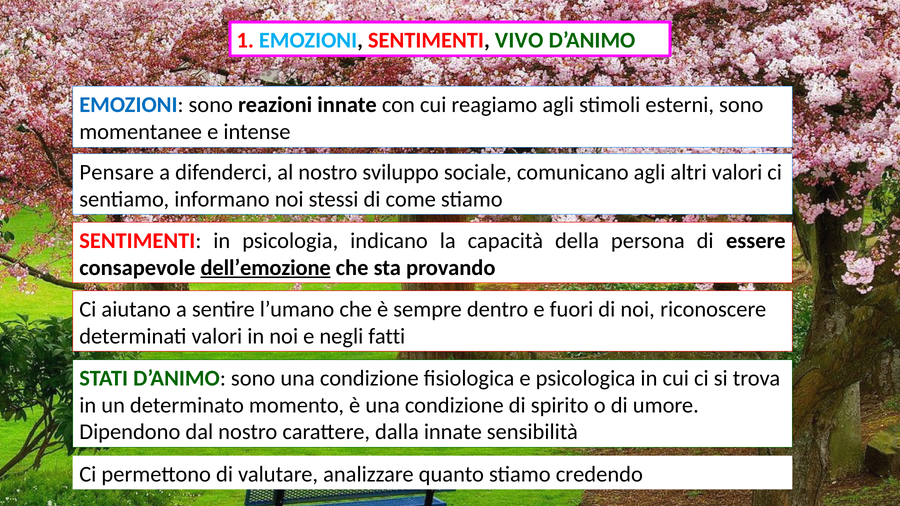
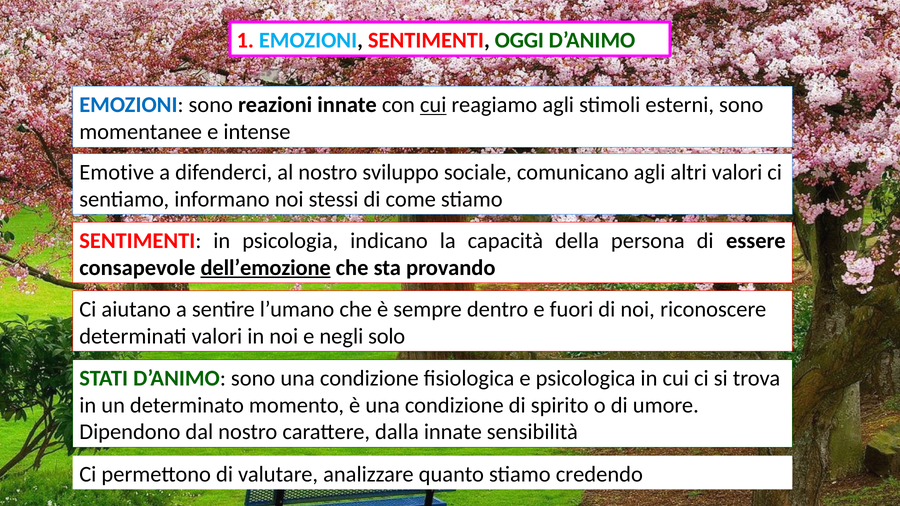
VIVO: VIVO -> OGGI
cui at (433, 105) underline: none -> present
Pensare: Pensare -> Emotive
fatti: fatti -> solo
